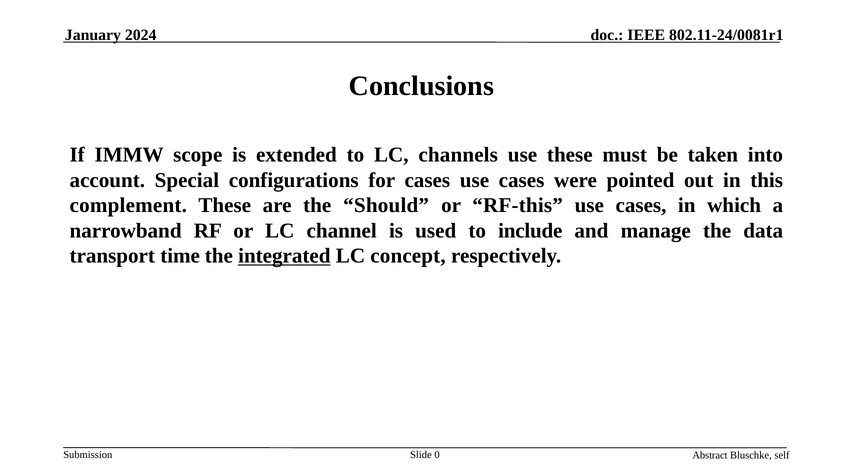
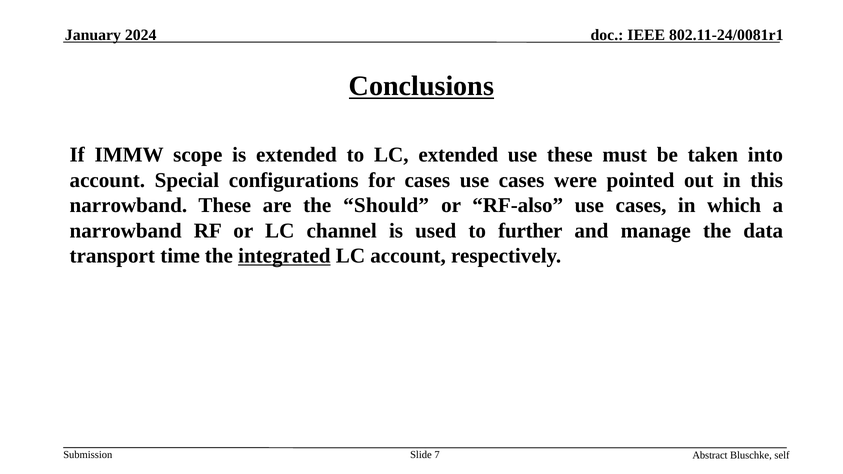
Conclusions underline: none -> present
LC channels: channels -> extended
complement at (128, 205): complement -> narrowband
RF-this: RF-this -> RF-also
include: include -> further
LC concept: concept -> account
0: 0 -> 7
